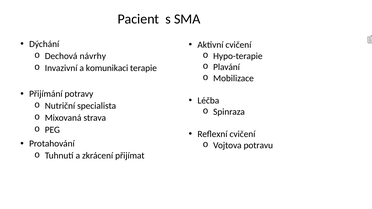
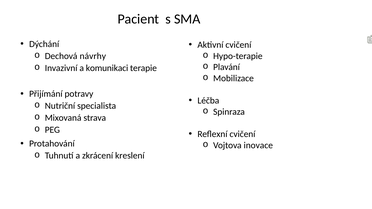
potravu: potravu -> inovace
přijímat: přijímat -> kreslení
